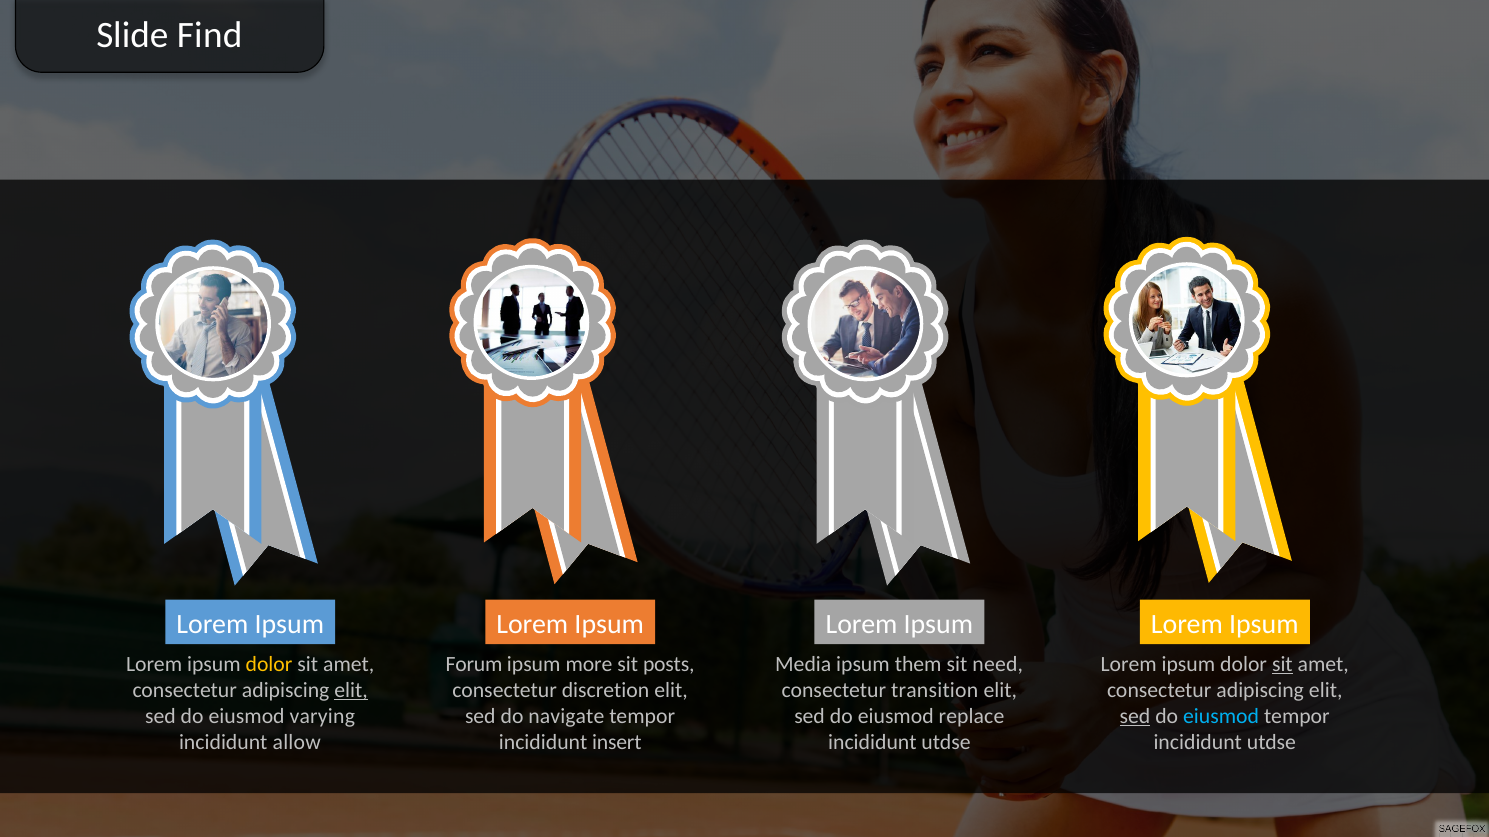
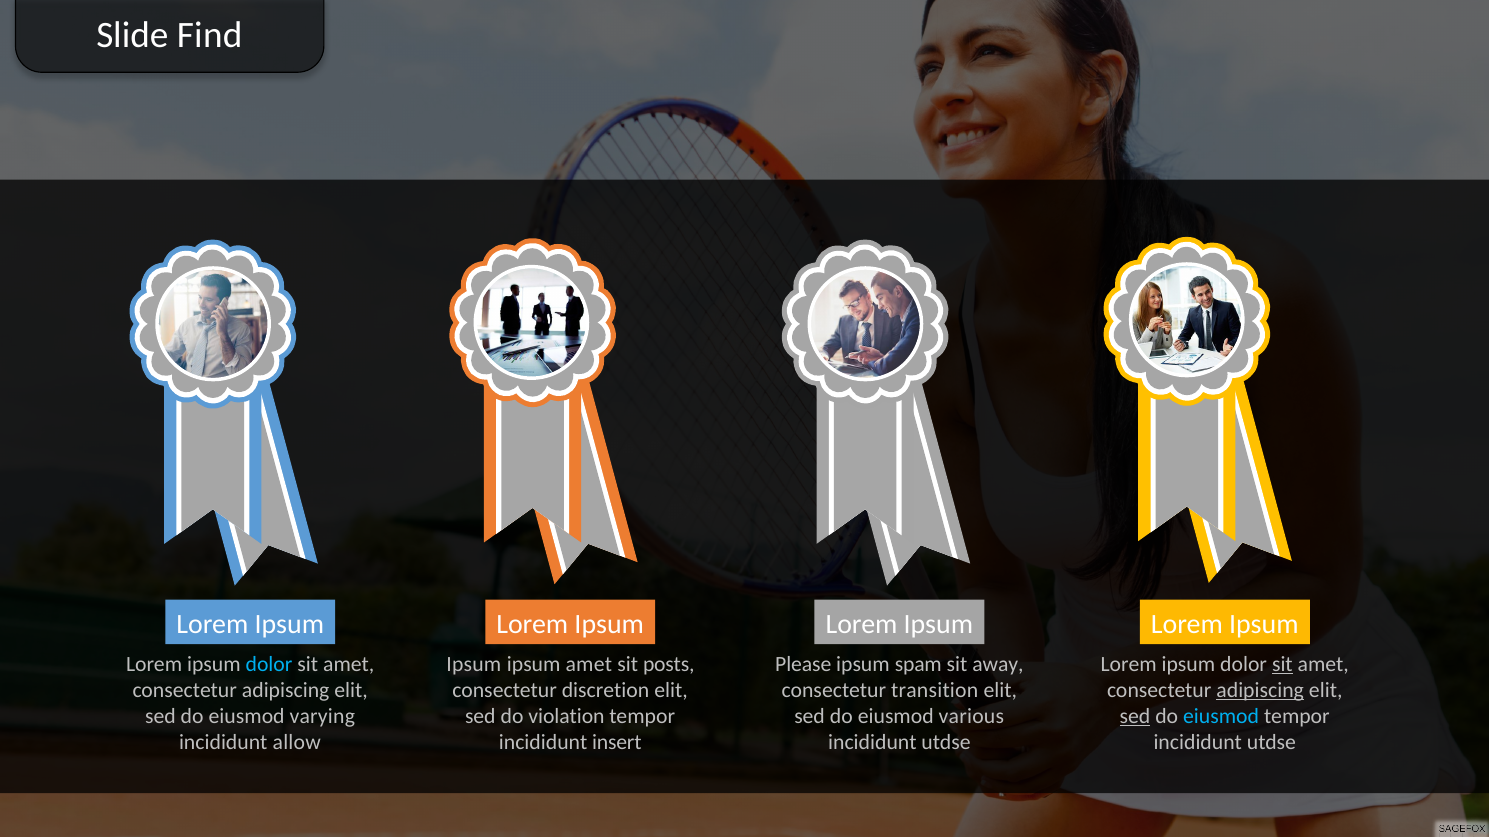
dolor at (269, 664) colour: yellow -> light blue
Forum at (474, 664): Forum -> Ipsum
ipsum more: more -> amet
Media: Media -> Please
them: them -> spam
need: need -> away
elit at (351, 690) underline: present -> none
adipiscing at (1260, 690) underline: none -> present
navigate: navigate -> violation
replace: replace -> various
